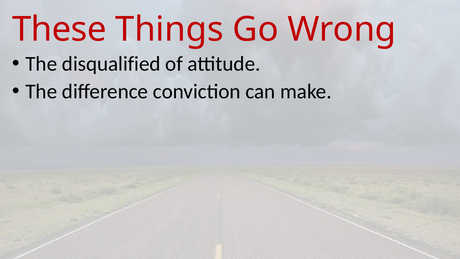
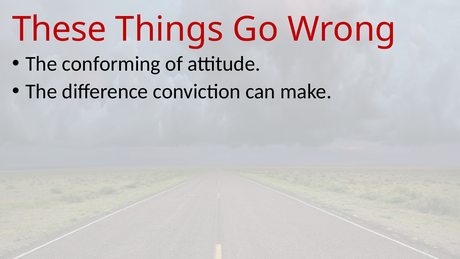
disqualified: disqualified -> conforming
